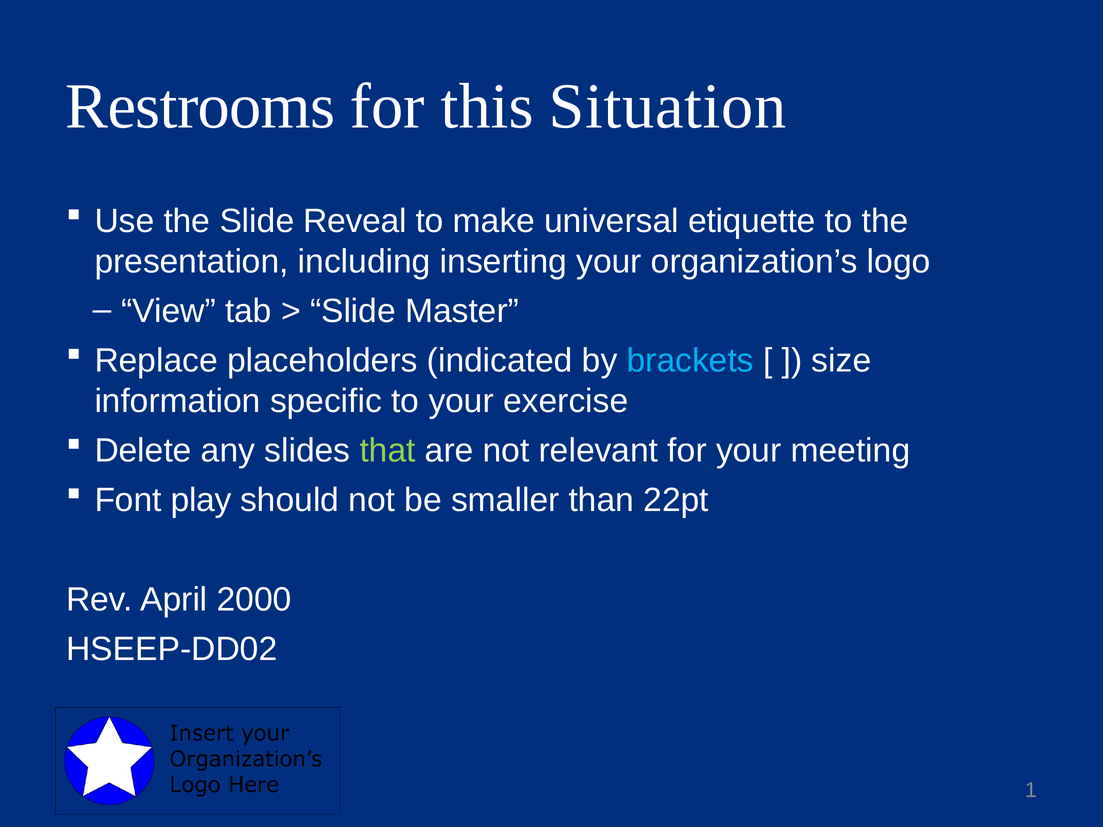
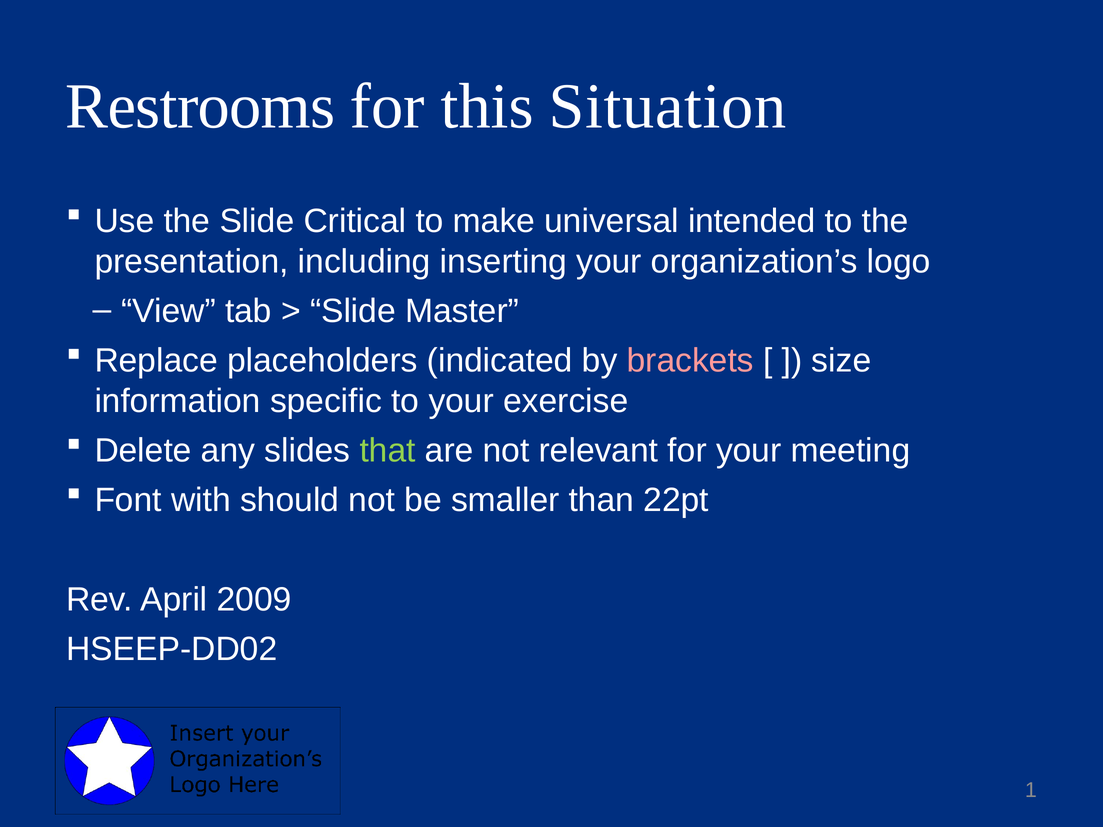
Reveal: Reveal -> Critical
etiquette: etiquette -> intended
brackets colour: light blue -> pink
play: play -> with
2000: 2000 -> 2009
